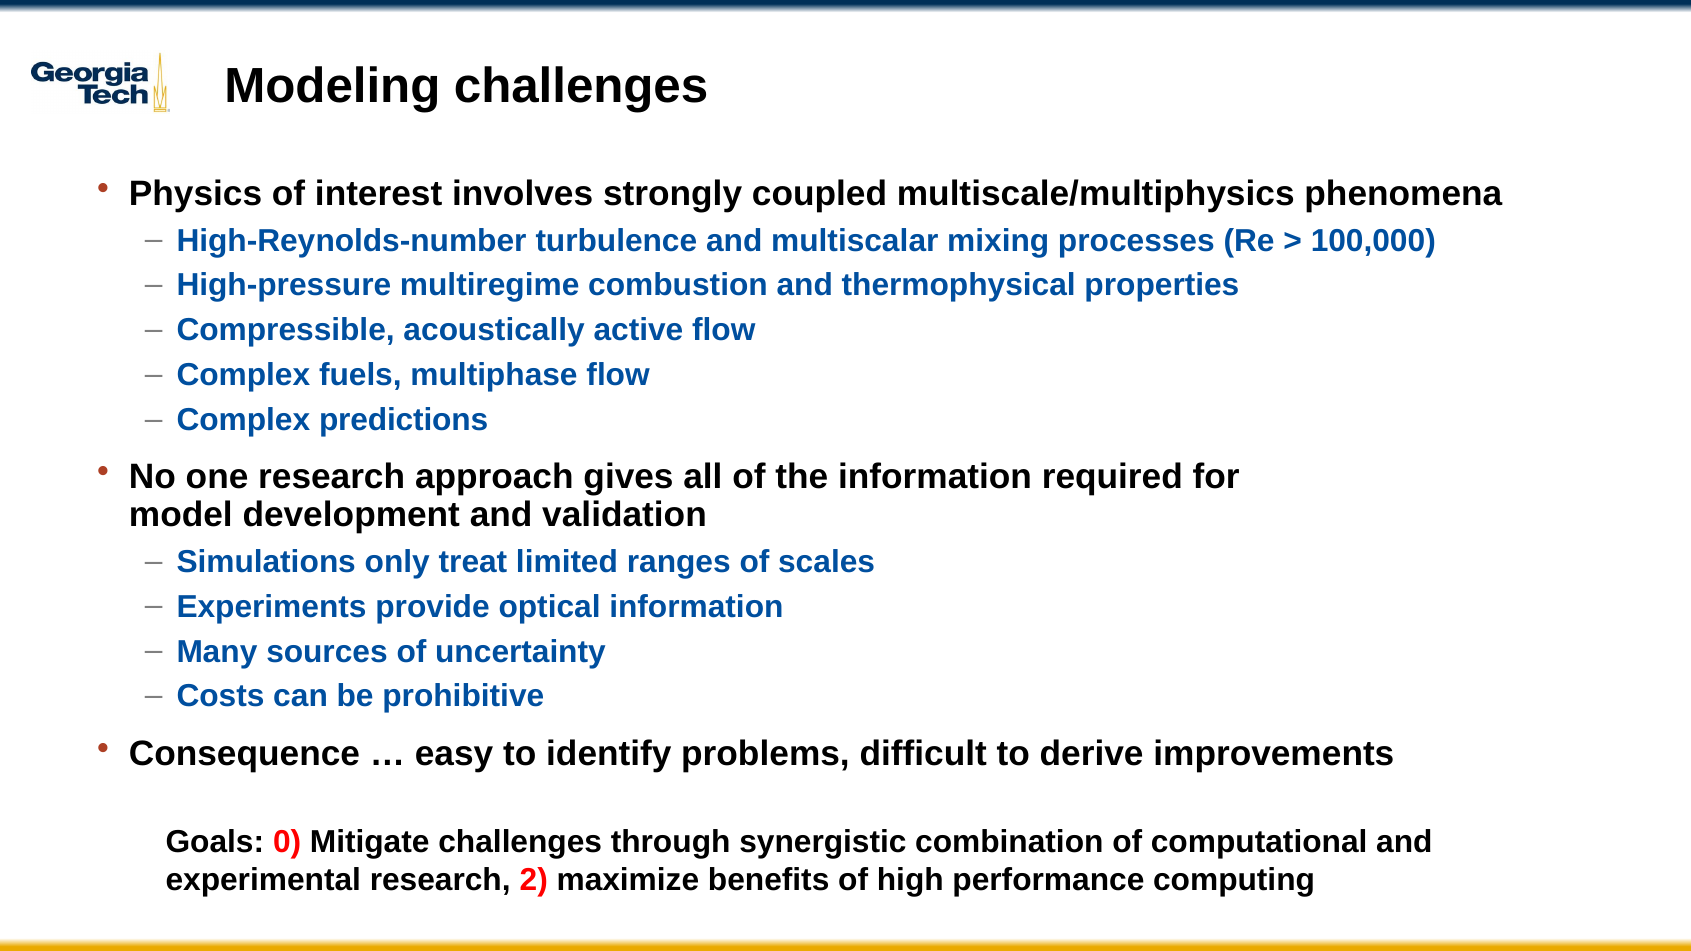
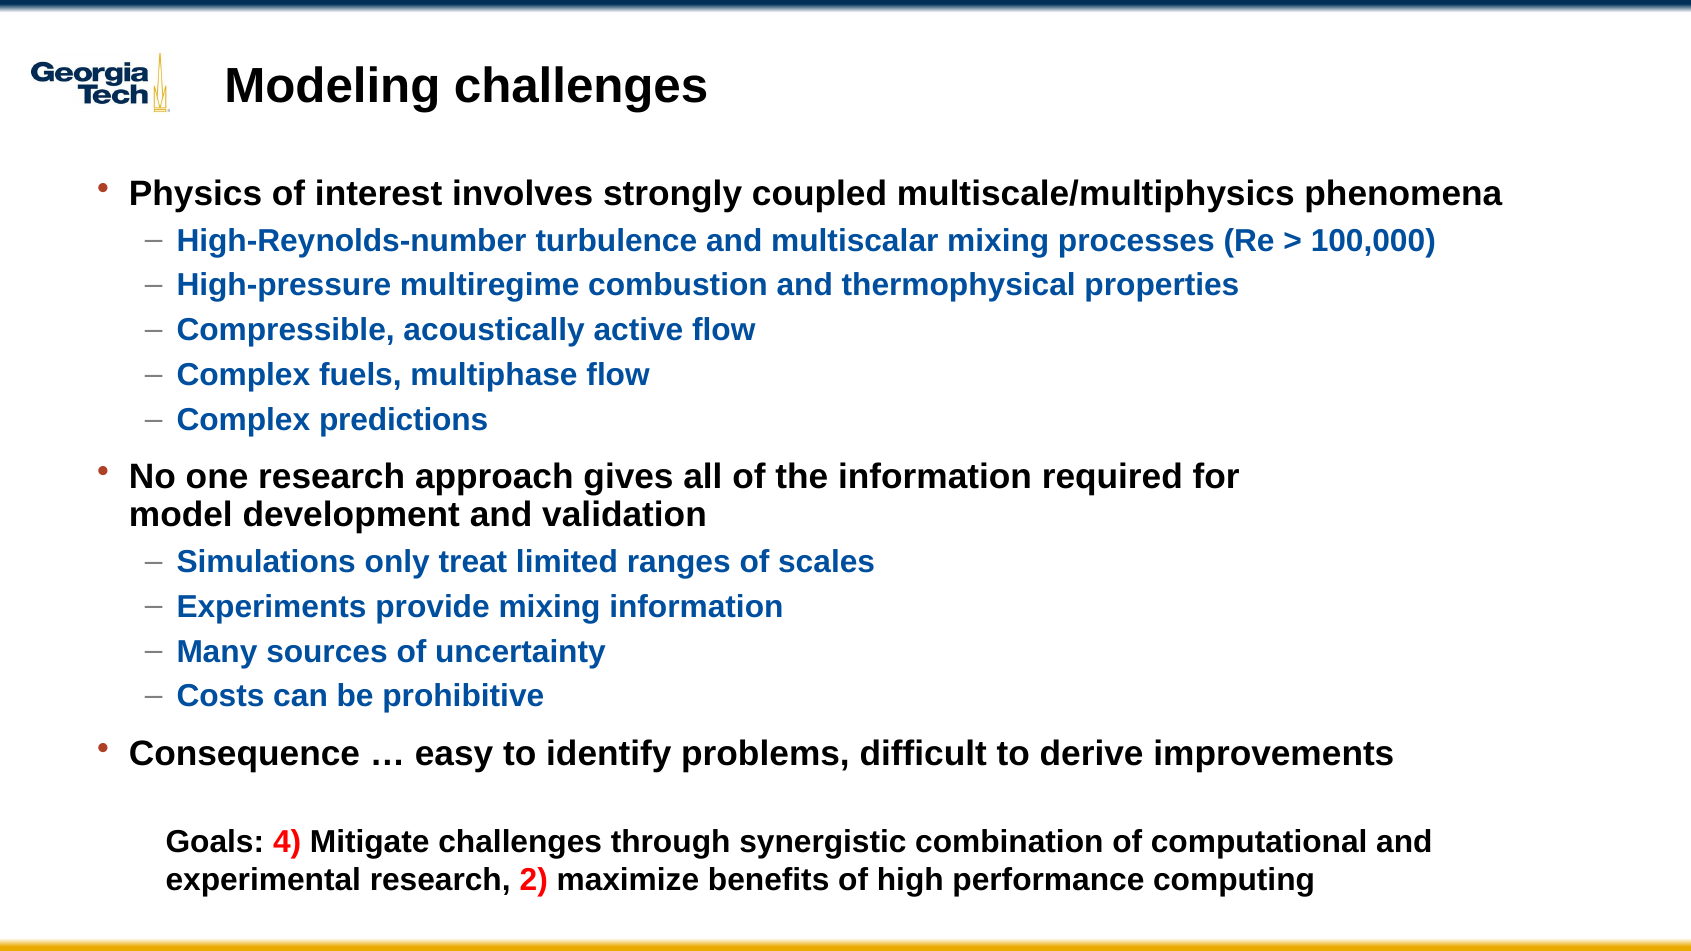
provide optical: optical -> mixing
0: 0 -> 4
